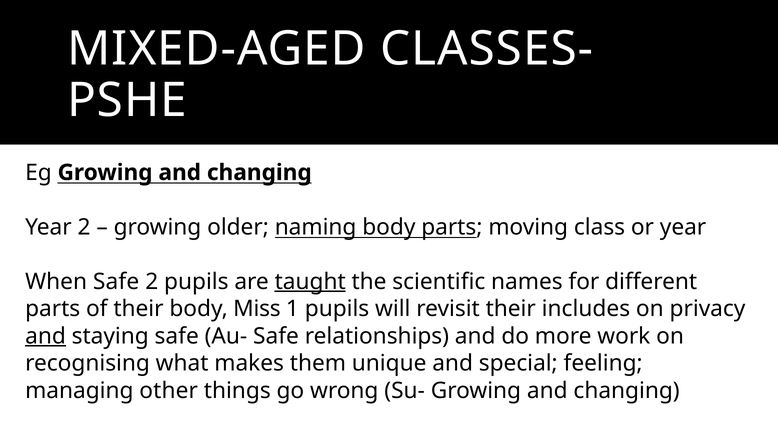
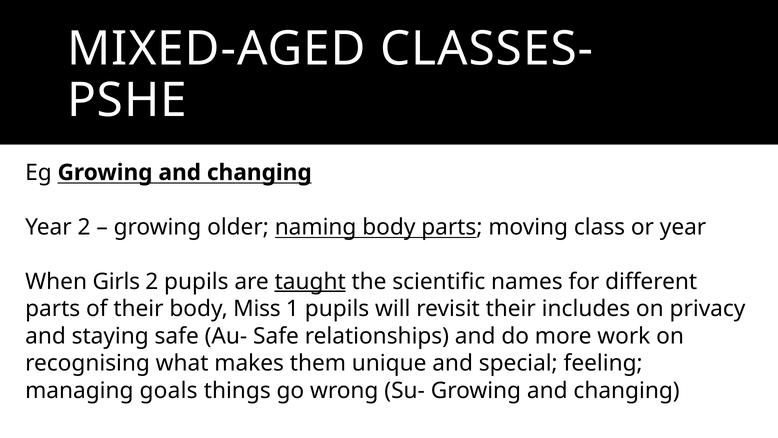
When Safe: Safe -> Girls
and at (46, 336) underline: present -> none
other: other -> goals
